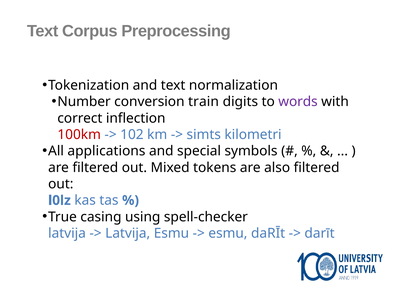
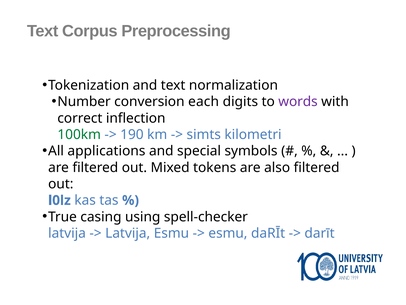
train: train -> each
100km colour: red -> green
102: 102 -> 190
